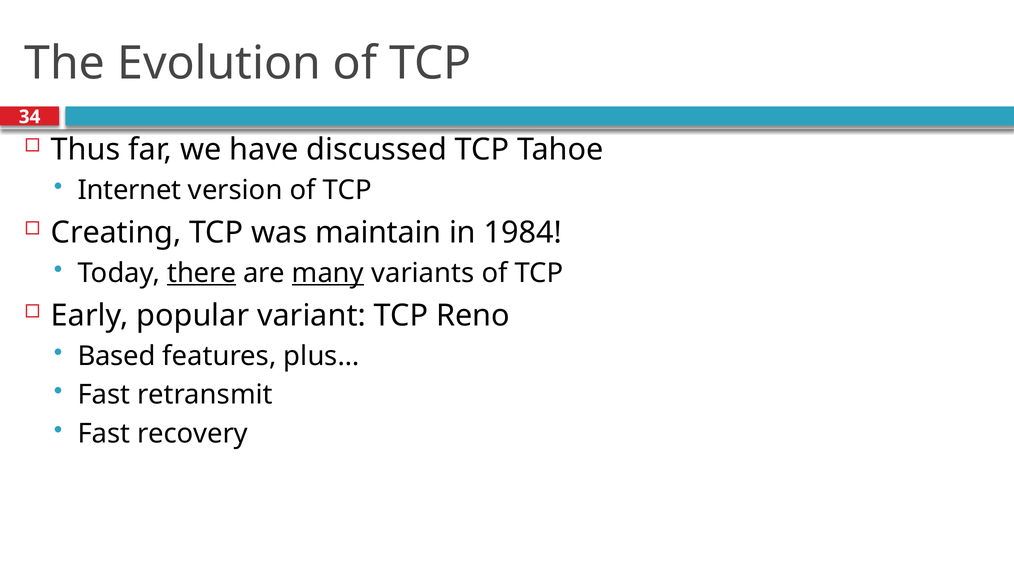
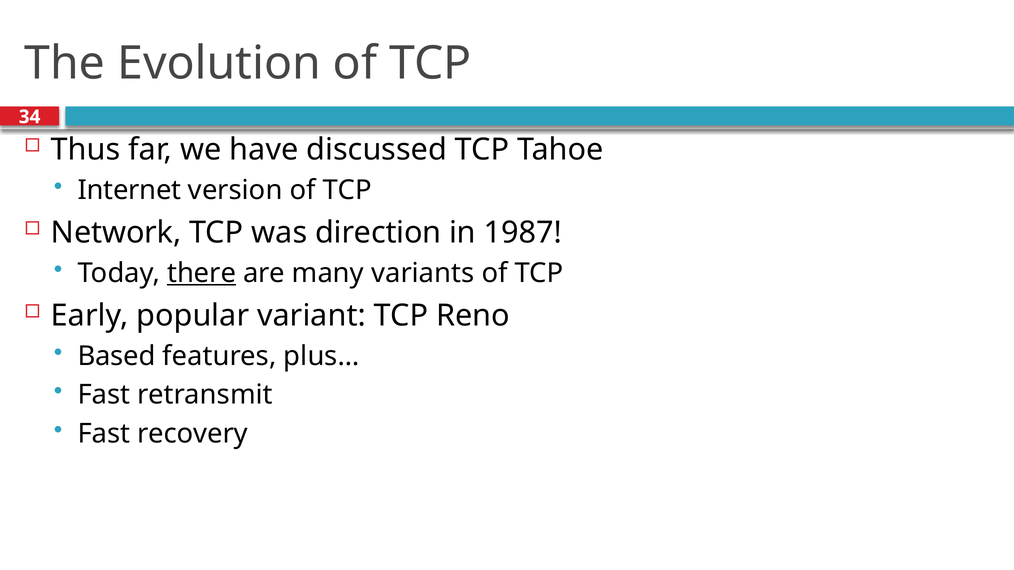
Creating: Creating -> Network
maintain: maintain -> direction
1984: 1984 -> 1987
many underline: present -> none
